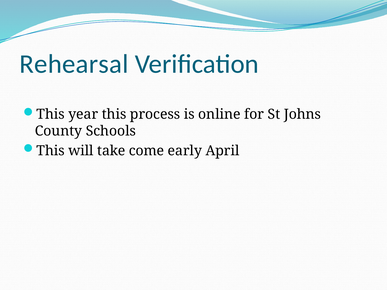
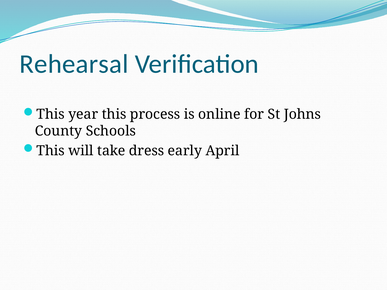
come: come -> dress
